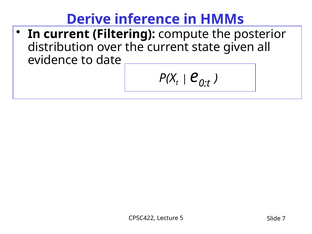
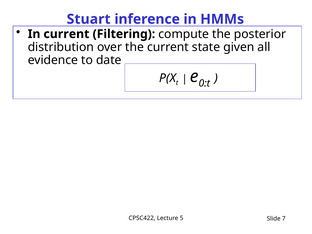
Derive: Derive -> Stuart
